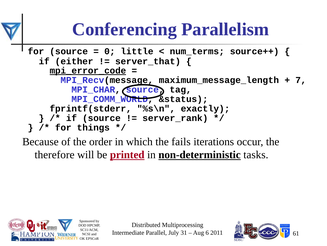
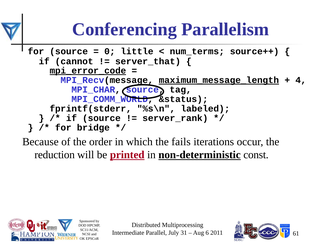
either: either -> cannot
maximum_message_length underline: none -> present
7: 7 -> 4
exactly: exactly -> labeled
things: things -> bridge
therefore: therefore -> reduction
tasks: tasks -> const
